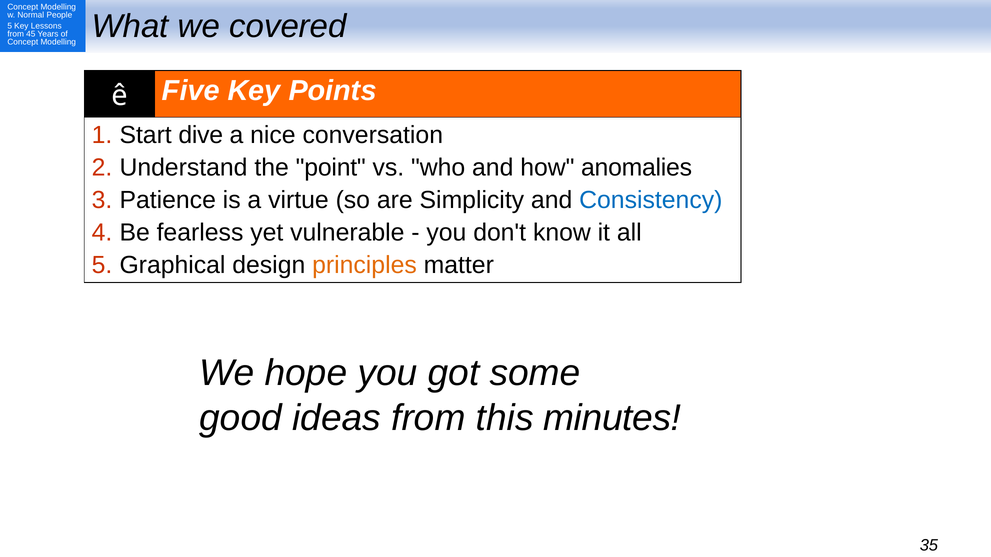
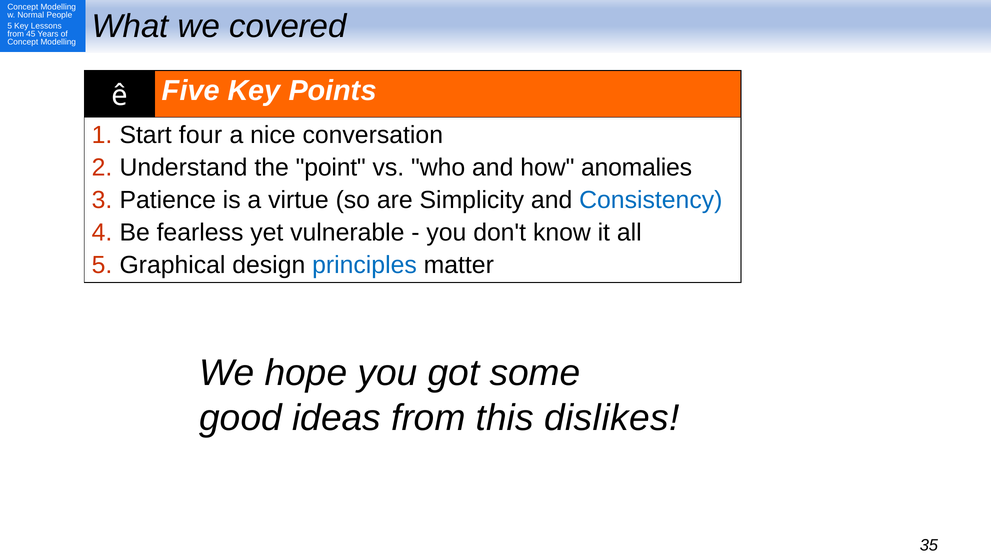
dive: dive -> four
principles colour: orange -> blue
minutes: minutes -> dislikes
